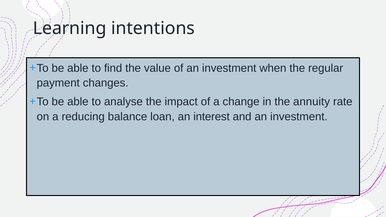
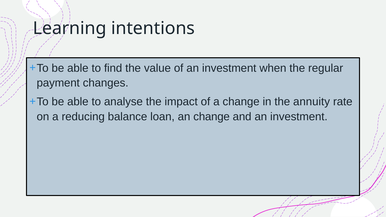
an interest: interest -> change
